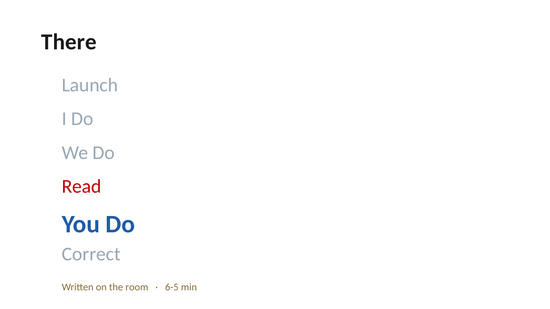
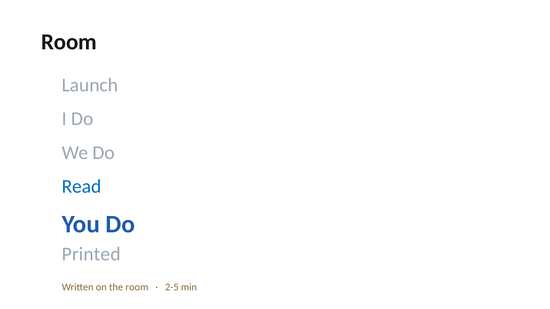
There at (69, 42): There -> Room
Read colour: red -> blue
Correct: Correct -> Printed
6-5: 6-5 -> 2-5
